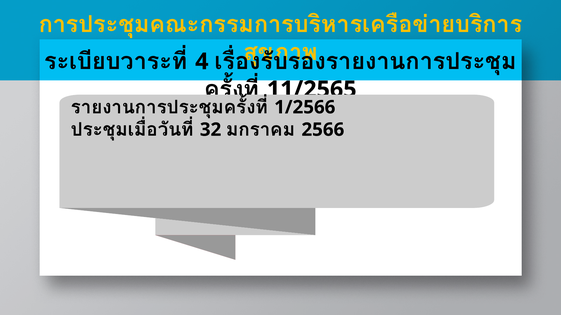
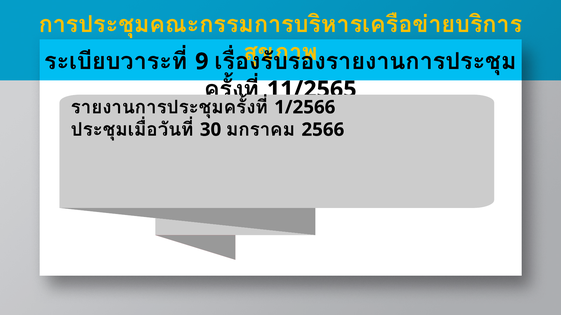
4: 4 -> 9
32: 32 -> 30
